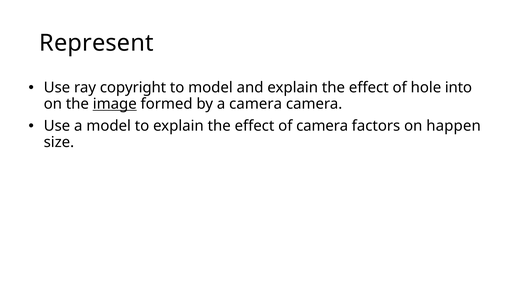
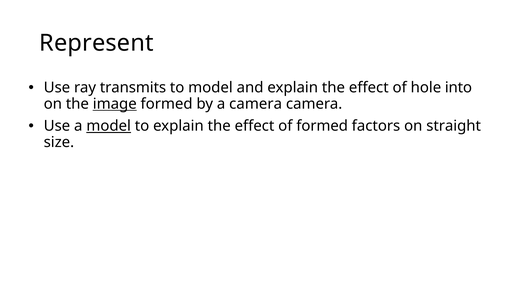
ray copyright: copyright -> transmits
model at (109, 126) underline: none -> present
of camera: camera -> formed
happen: happen -> straight
